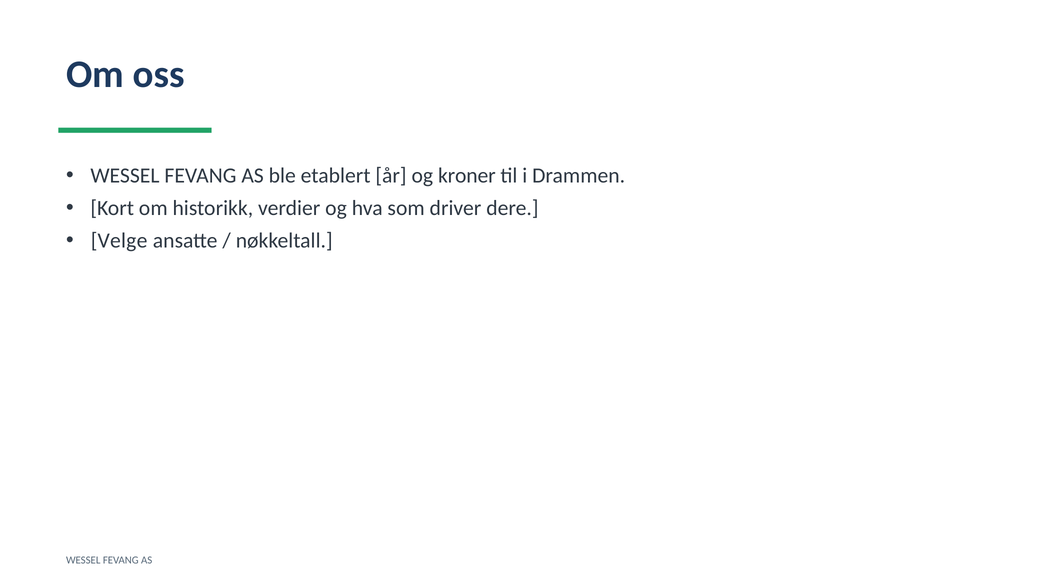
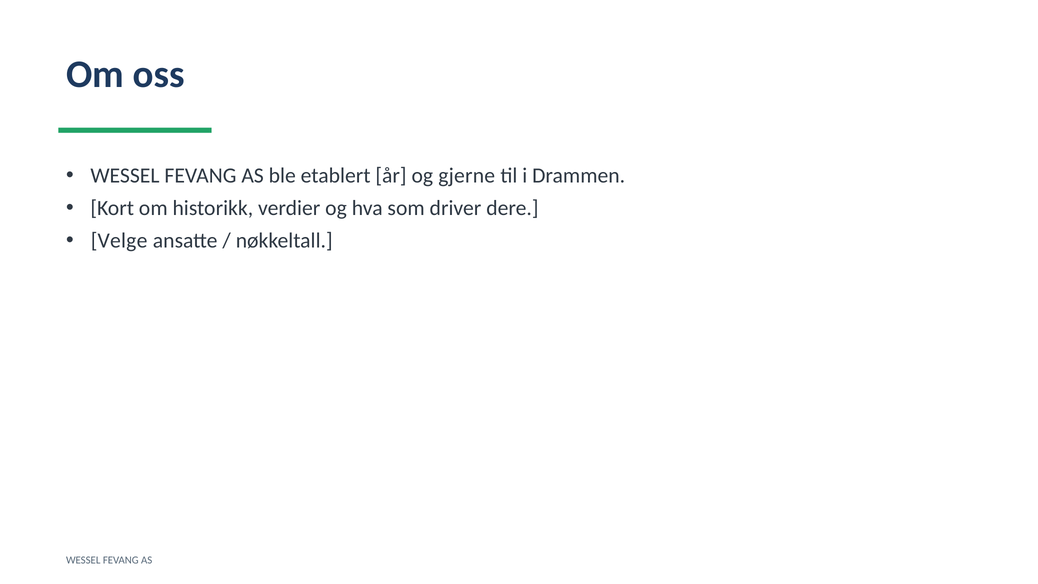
kroner: kroner -> gjerne
